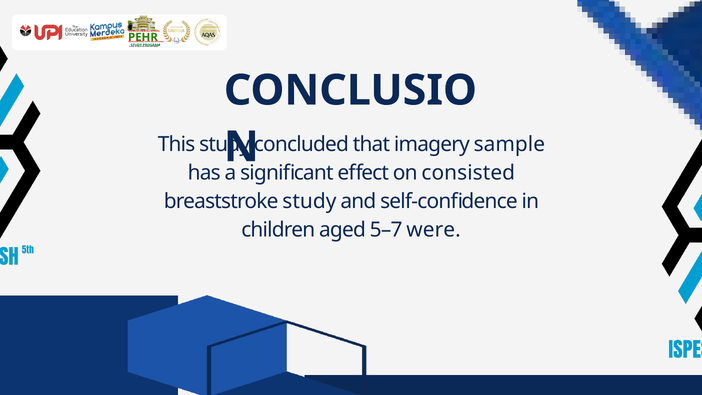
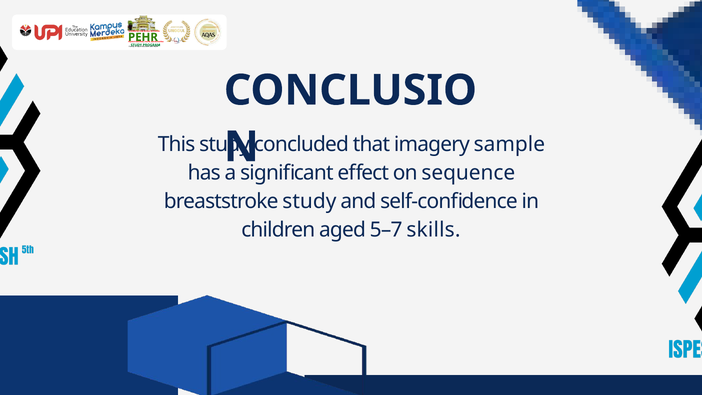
consisted: consisted -> sequence
were: were -> skills
